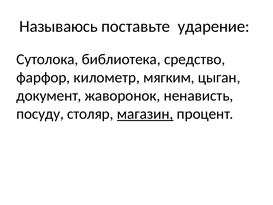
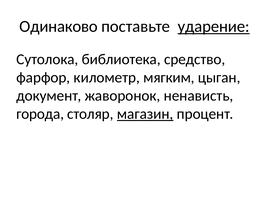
Называюсь: Называюсь -> Одинаково
ударение underline: none -> present
посуду: посуду -> города
